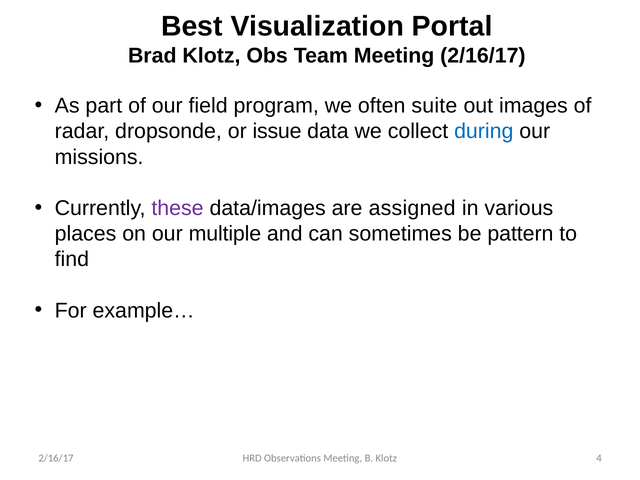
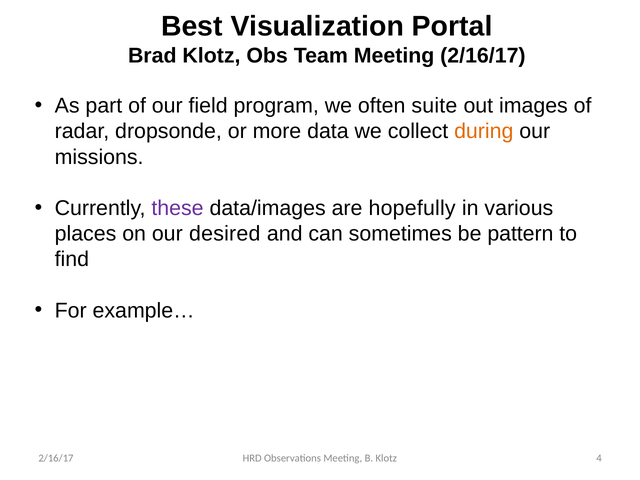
issue: issue -> more
during colour: blue -> orange
assigned: assigned -> hopefully
multiple: multiple -> desired
